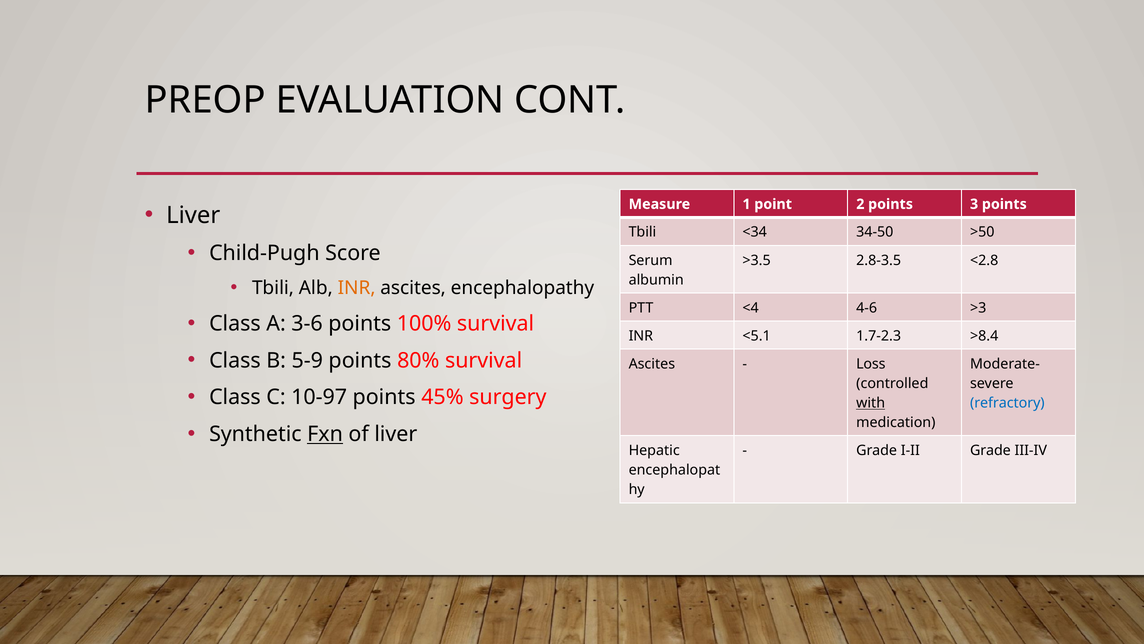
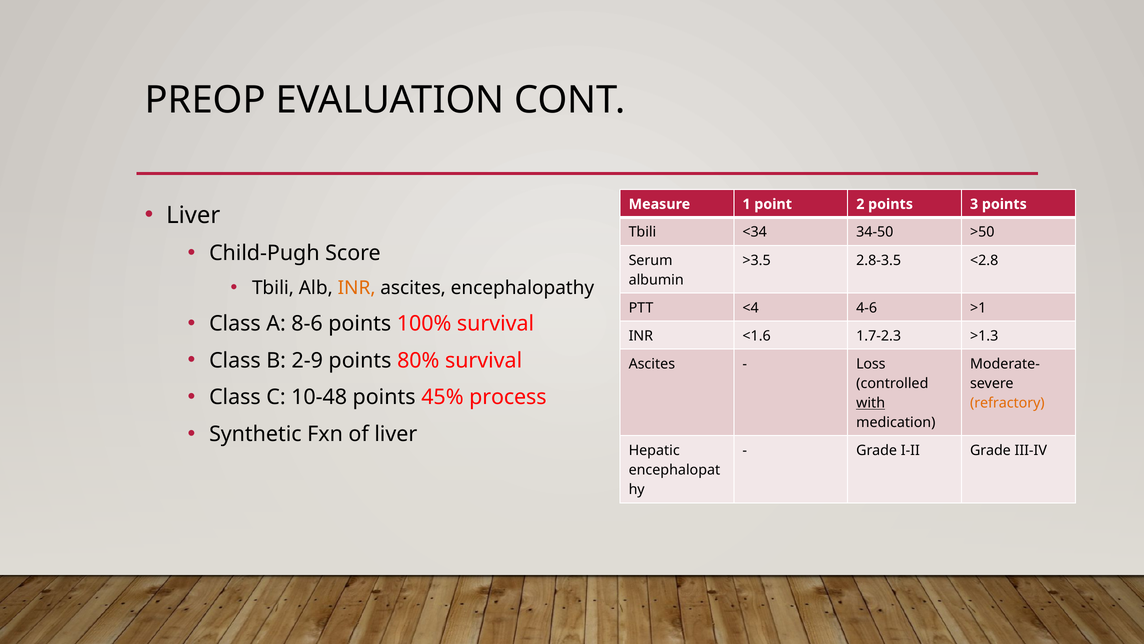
>3: >3 -> >1
3-6: 3-6 -> 8-6
<5.1: <5.1 -> <1.6
>8.4: >8.4 -> >1.3
5-9: 5-9 -> 2-9
10-97: 10-97 -> 10-48
surgery: surgery -> process
refractory colour: blue -> orange
Fxn underline: present -> none
